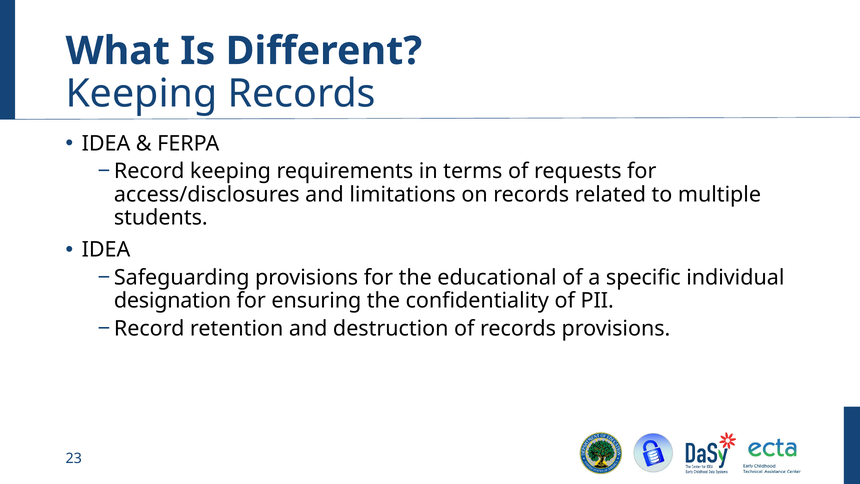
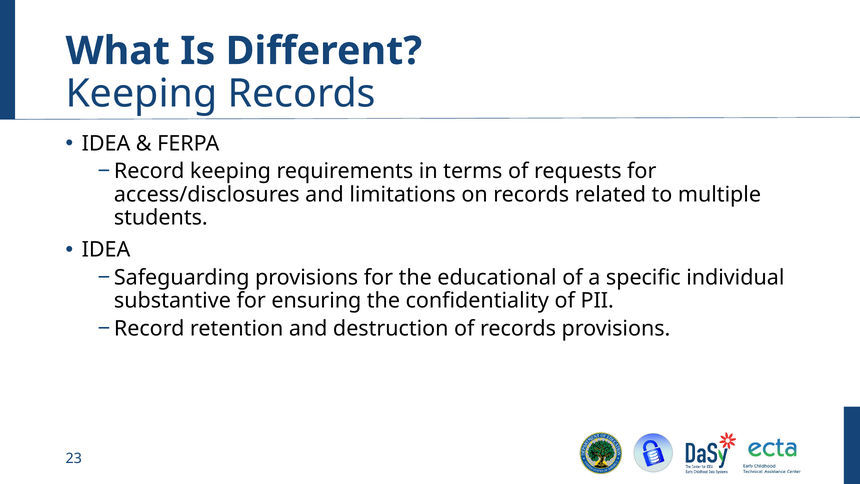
designation: designation -> substantive
